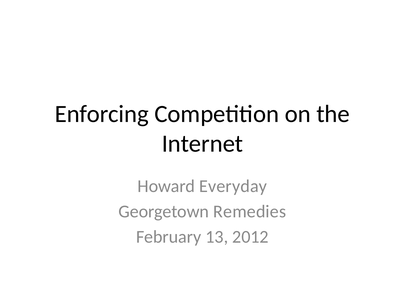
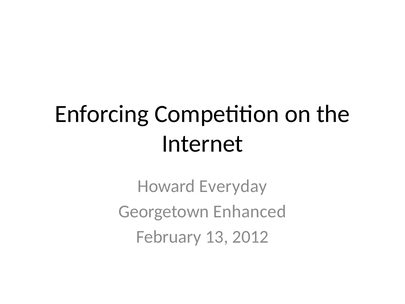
Remedies: Remedies -> Enhanced
